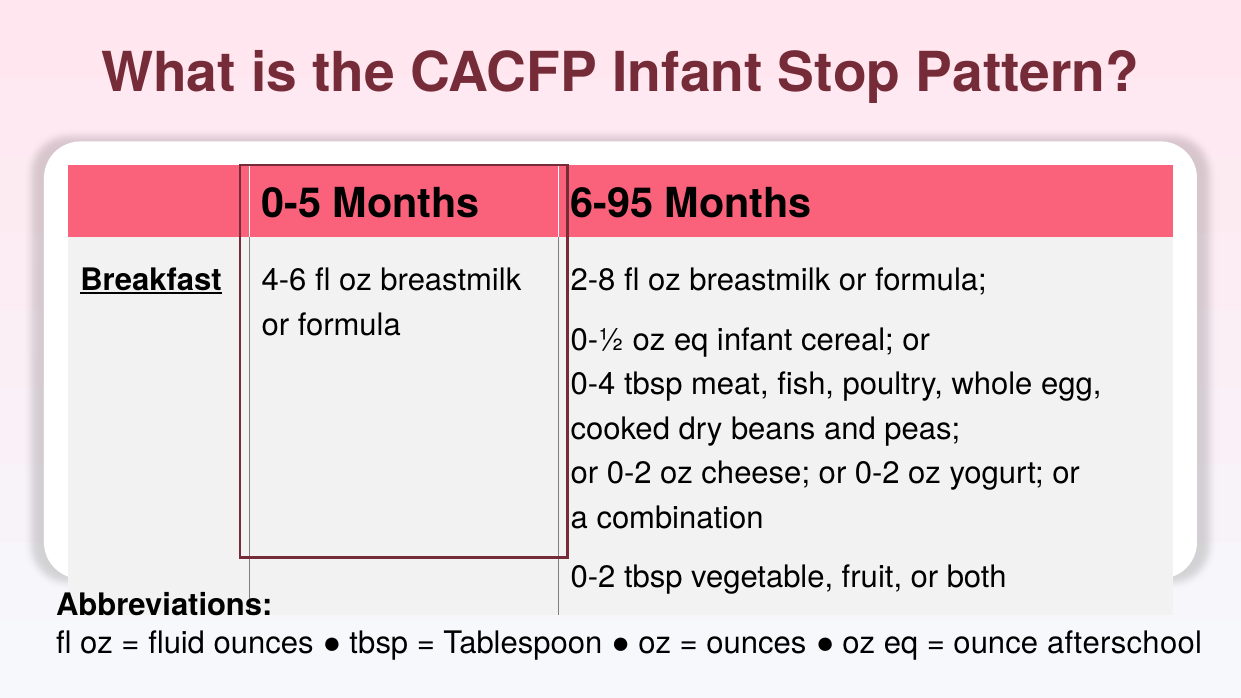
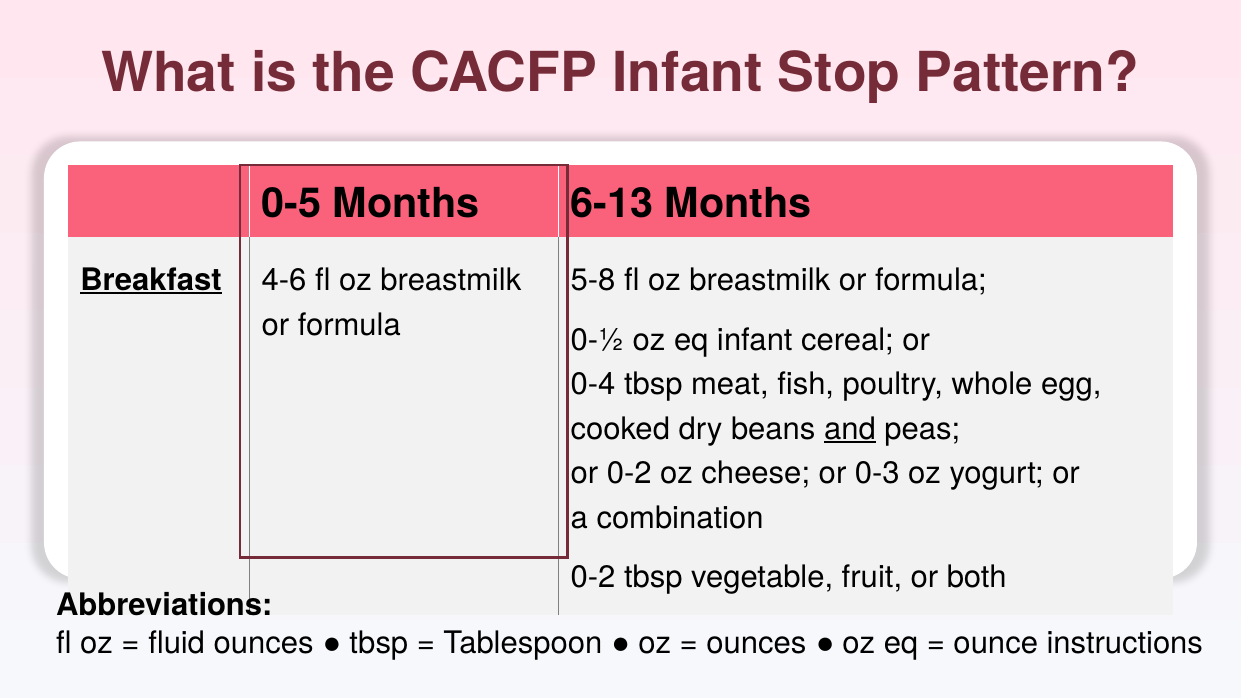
6-95: 6-95 -> 6-13
2-8: 2-8 -> 5-8
and underline: none -> present
cheese or 0-2: 0-2 -> 0-3
afterschool: afterschool -> instructions
